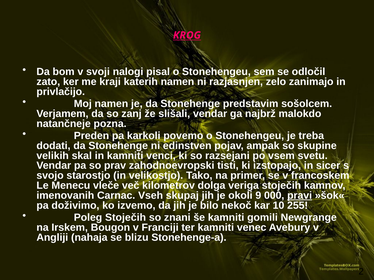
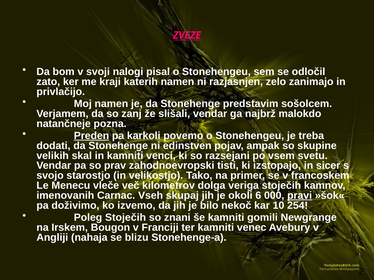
KROG: KROG -> ZVEZE
Preden underline: none -> present
9: 9 -> 6
255: 255 -> 254
